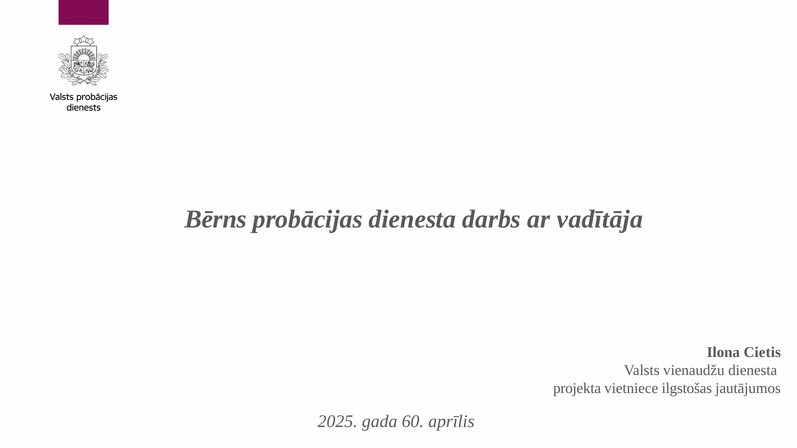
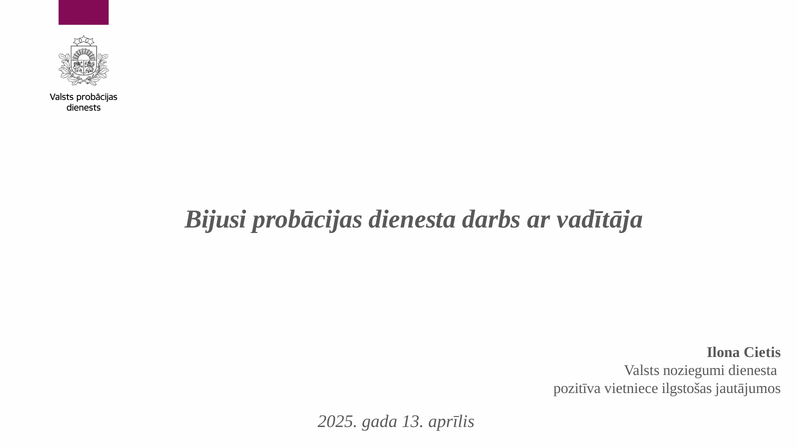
Bērns: Bērns -> Bijusi
vienaudžu: vienaudžu -> noziegumi
projekta: projekta -> pozitīva
60: 60 -> 13
